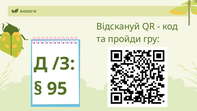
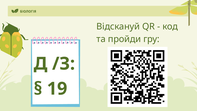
95: 95 -> 19
